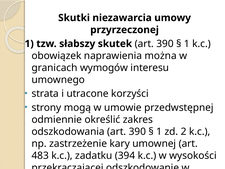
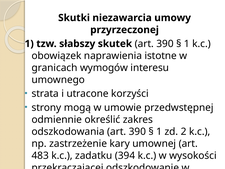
można: można -> istotne
